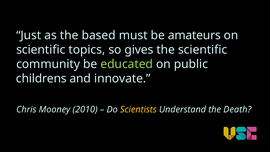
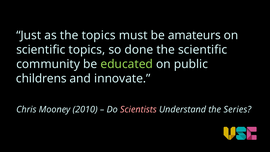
the based: based -> topics
gives: gives -> done
Scientists colour: yellow -> pink
Death: Death -> Series
